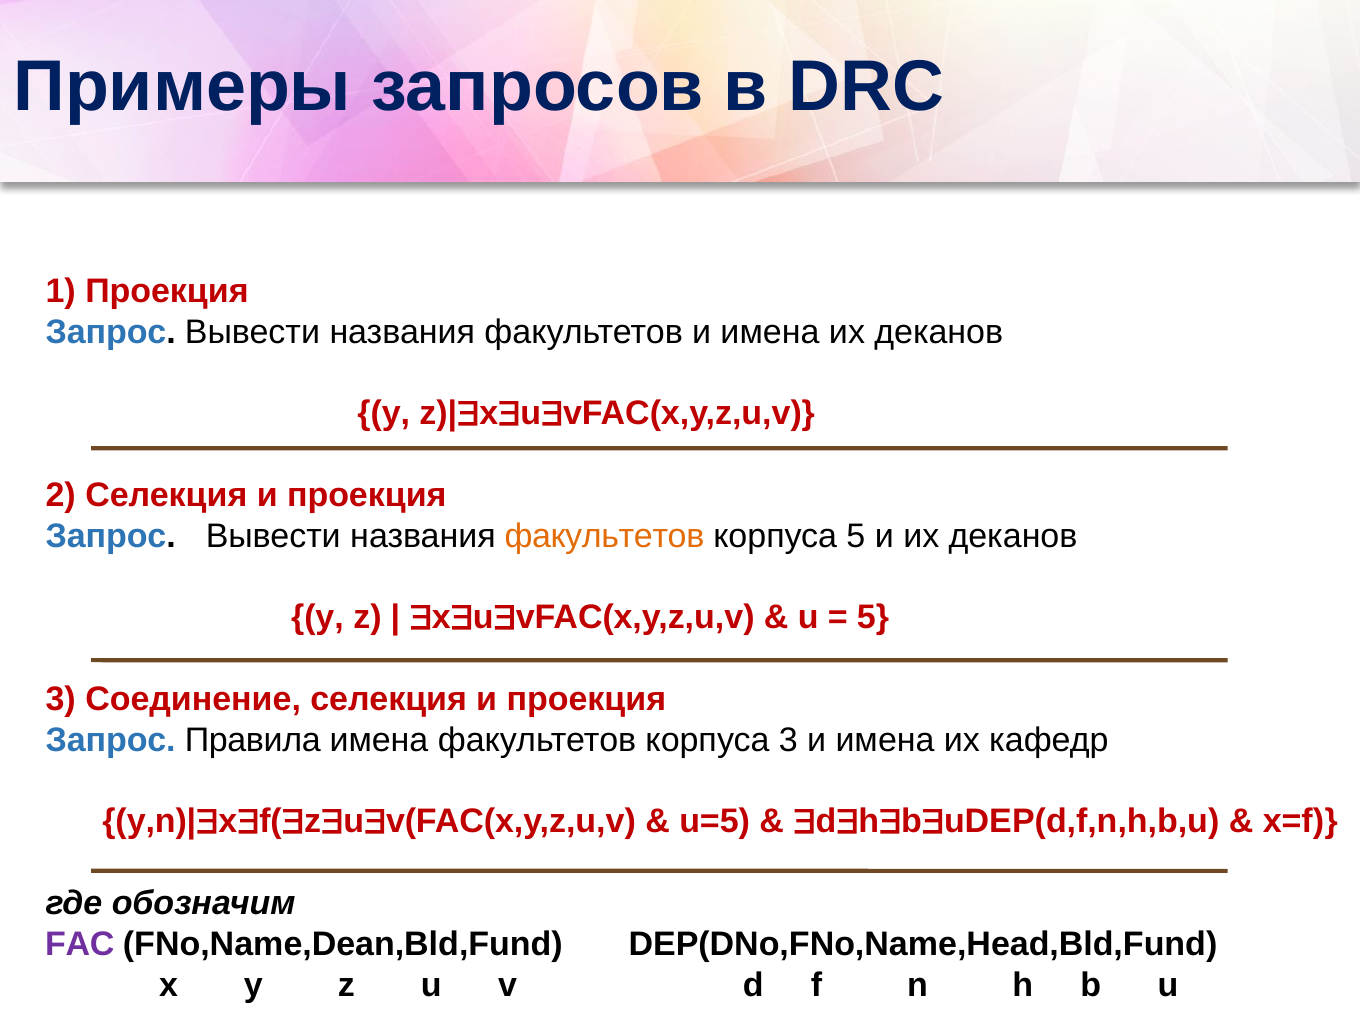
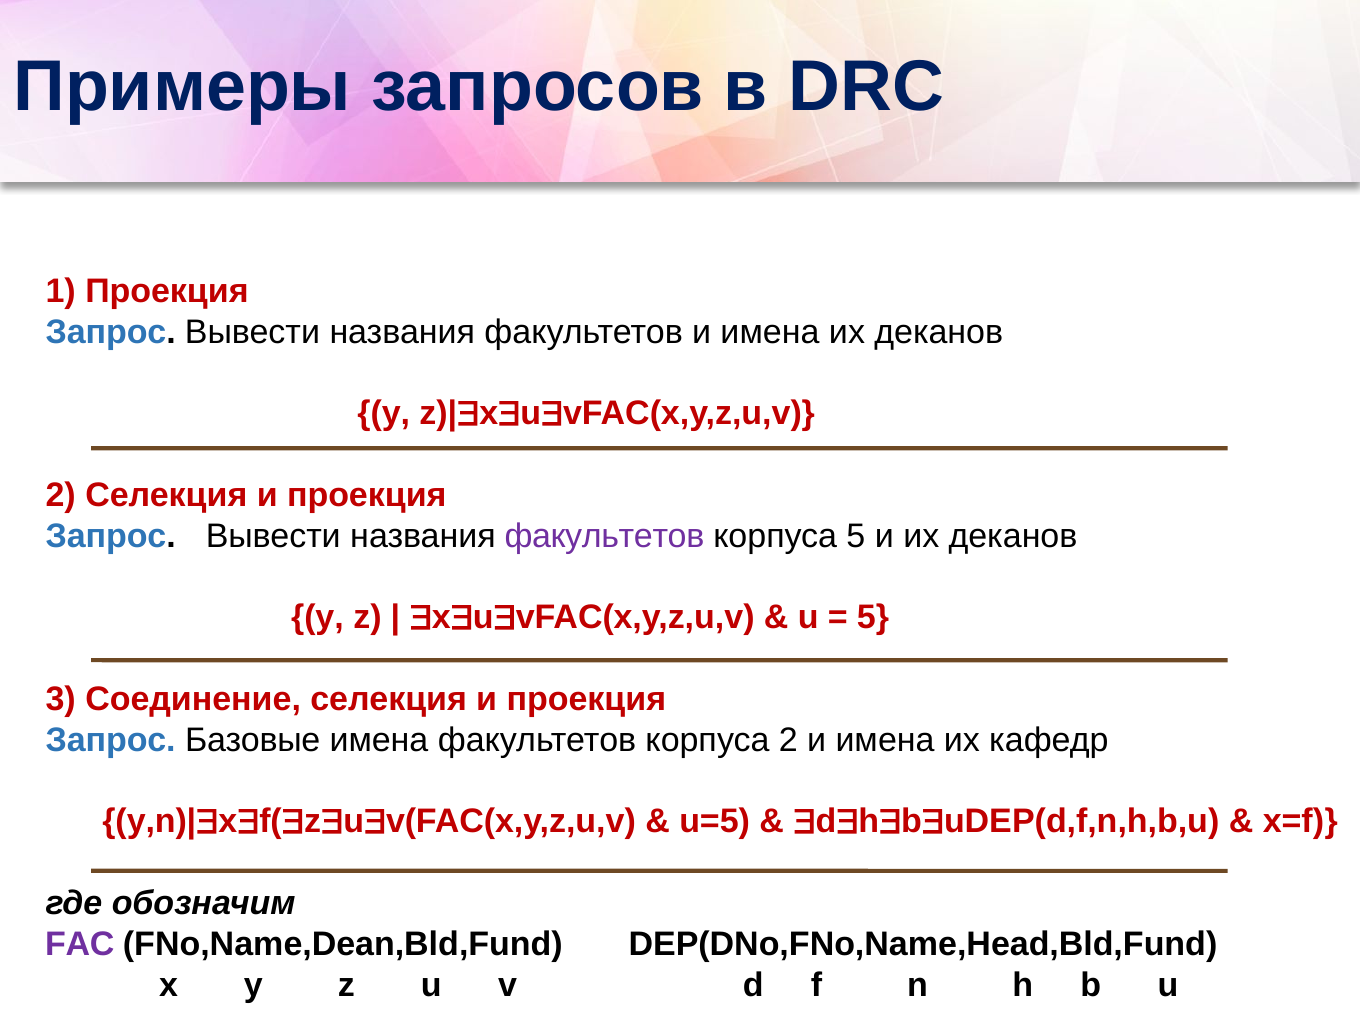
факультетов at (604, 536) colour: orange -> purple
Правила: Правила -> Базовые
корпуса 3: 3 -> 2
